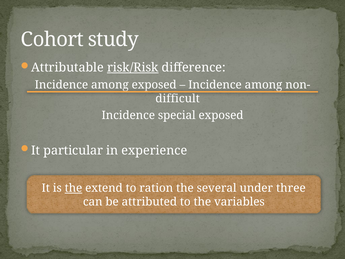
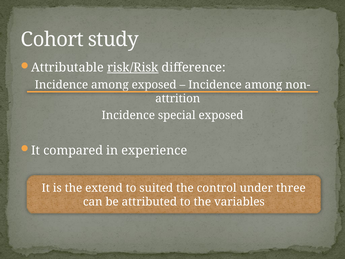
difficult: difficult -> attrition
particular: particular -> compared
the at (73, 188) underline: present -> none
ration: ration -> suited
several: several -> control
